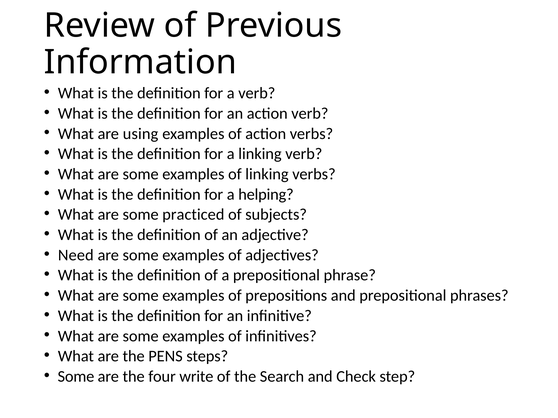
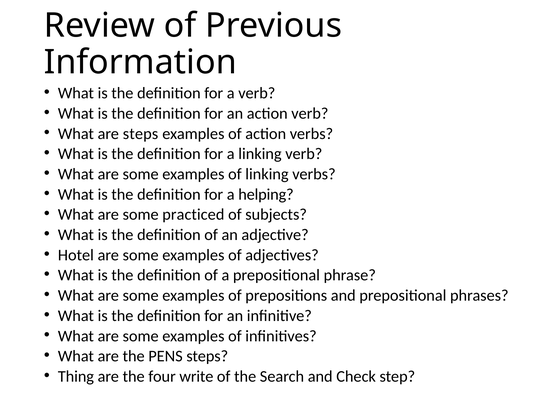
are using: using -> steps
Need: Need -> Hotel
Some at (76, 377): Some -> Thing
